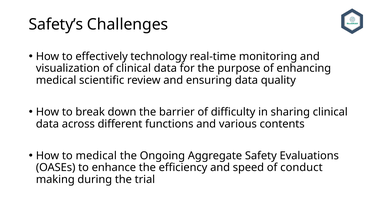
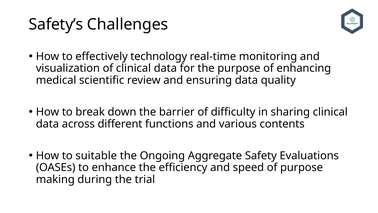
to medical: medical -> suitable
of conduct: conduct -> purpose
